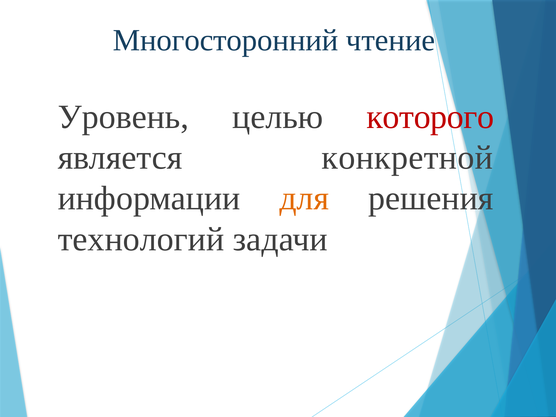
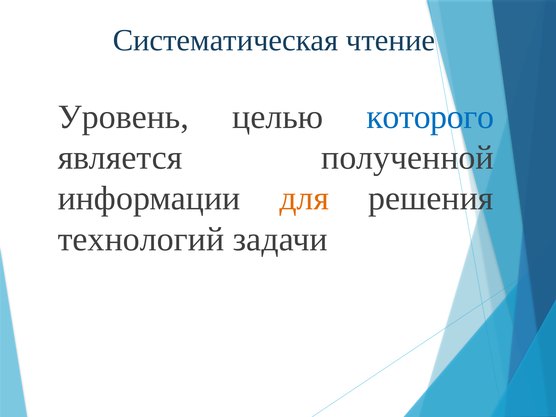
Многосторонний: Многосторонний -> Систематическая
которого colour: red -> blue
конкретной: конкретной -> полученной
